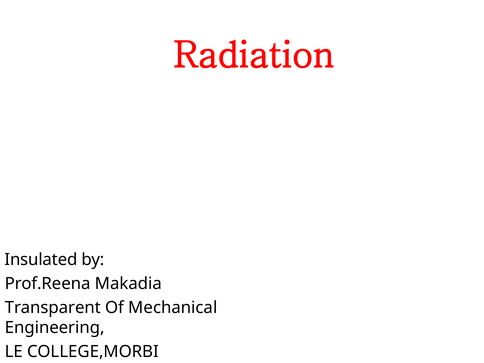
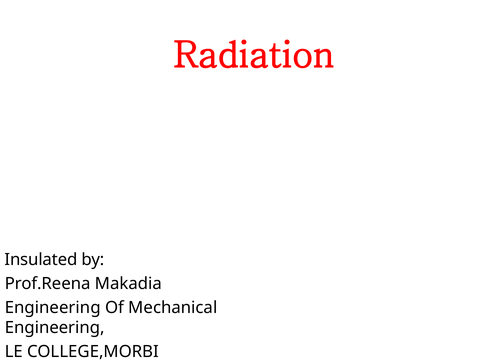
Transparent at (53, 308): Transparent -> Engineering
